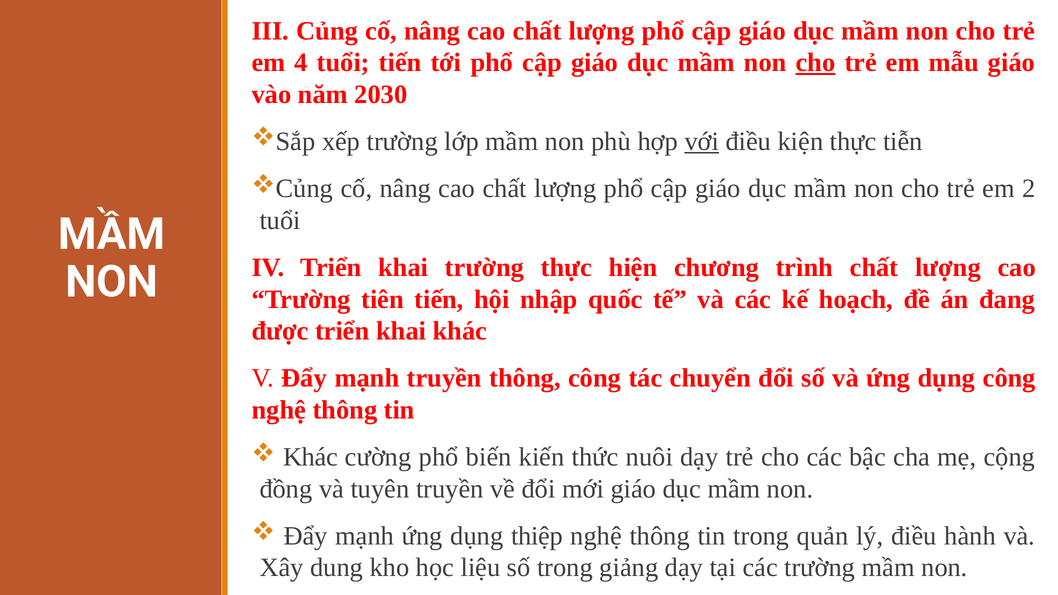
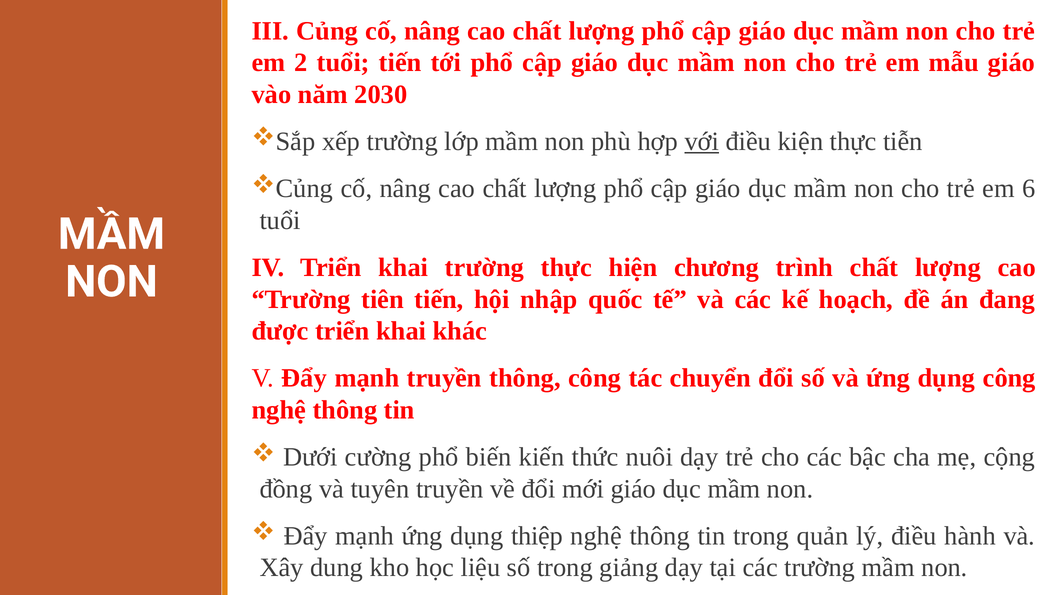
4: 4 -> 2
cho at (816, 63) underline: present -> none
2: 2 -> 6
Khác at (311, 457): Khác -> Dưới
